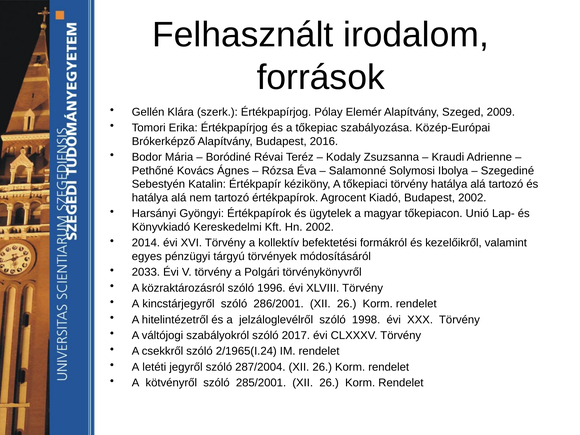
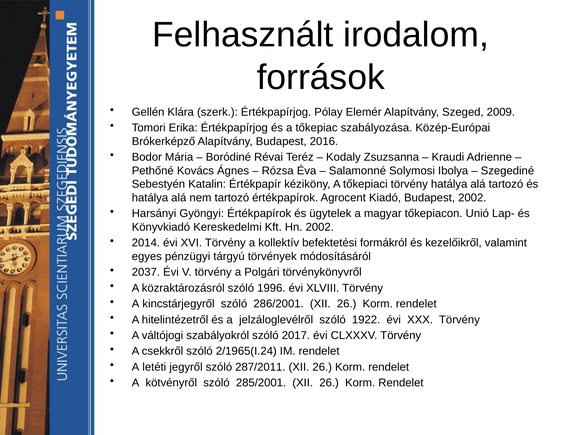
2033: 2033 -> 2037
1998: 1998 -> 1922
287/2004: 287/2004 -> 287/2011
